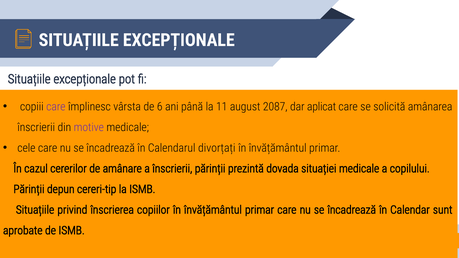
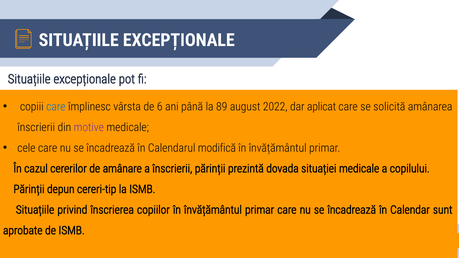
care at (56, 107) colour: purple -> blue
11: 11 -> 89
2087: 2087 -> 2022
divorțați: divorțați -> modifică
